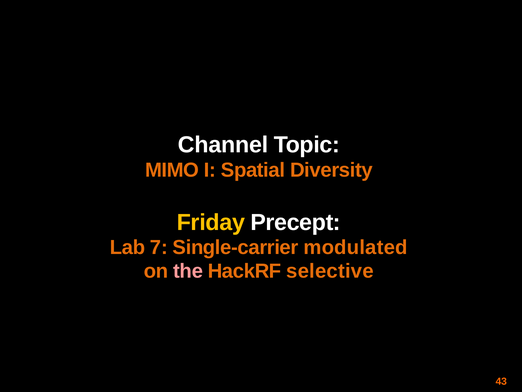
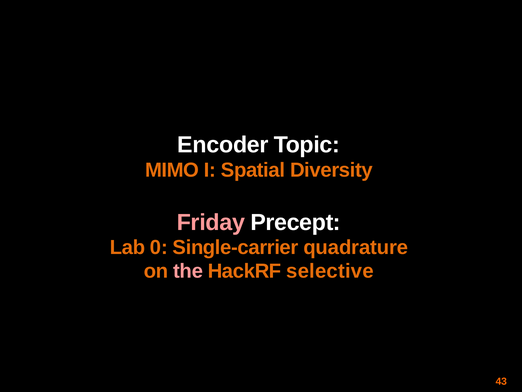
Channel: Channel -> Encoder
Friday colour: yellow -> pink
7: 7 -> 0
modulated: modulated -> quadrature
